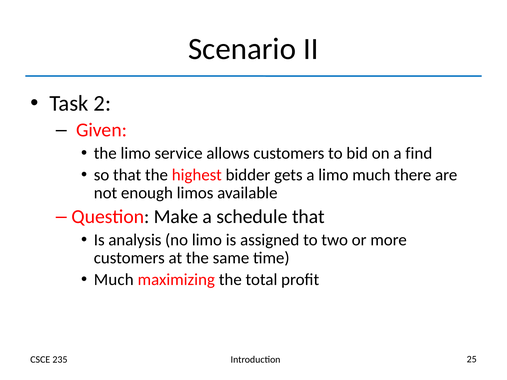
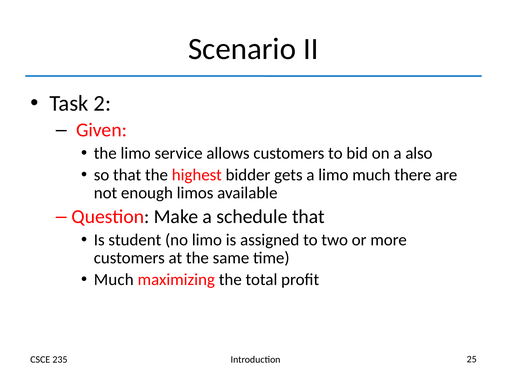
find: find -> also
analysis: analysis -> student
